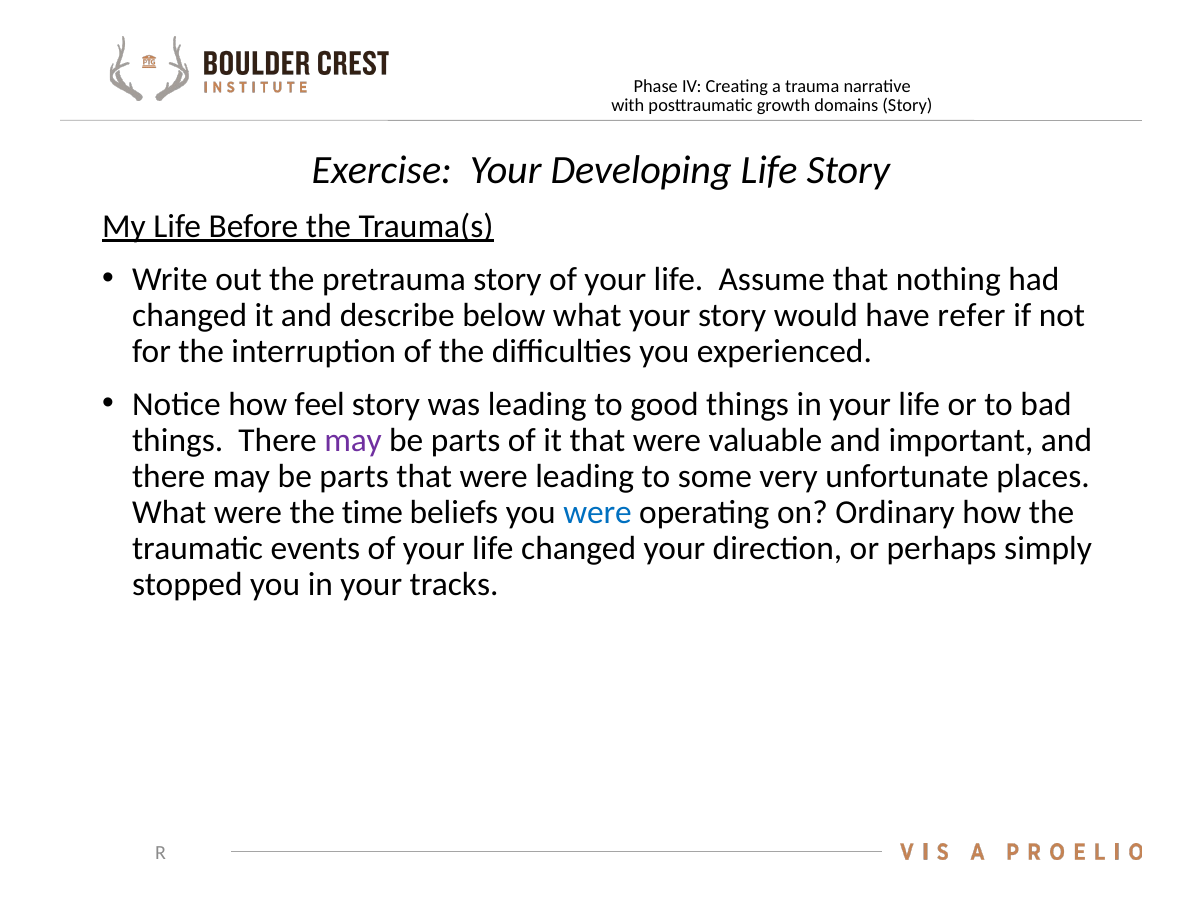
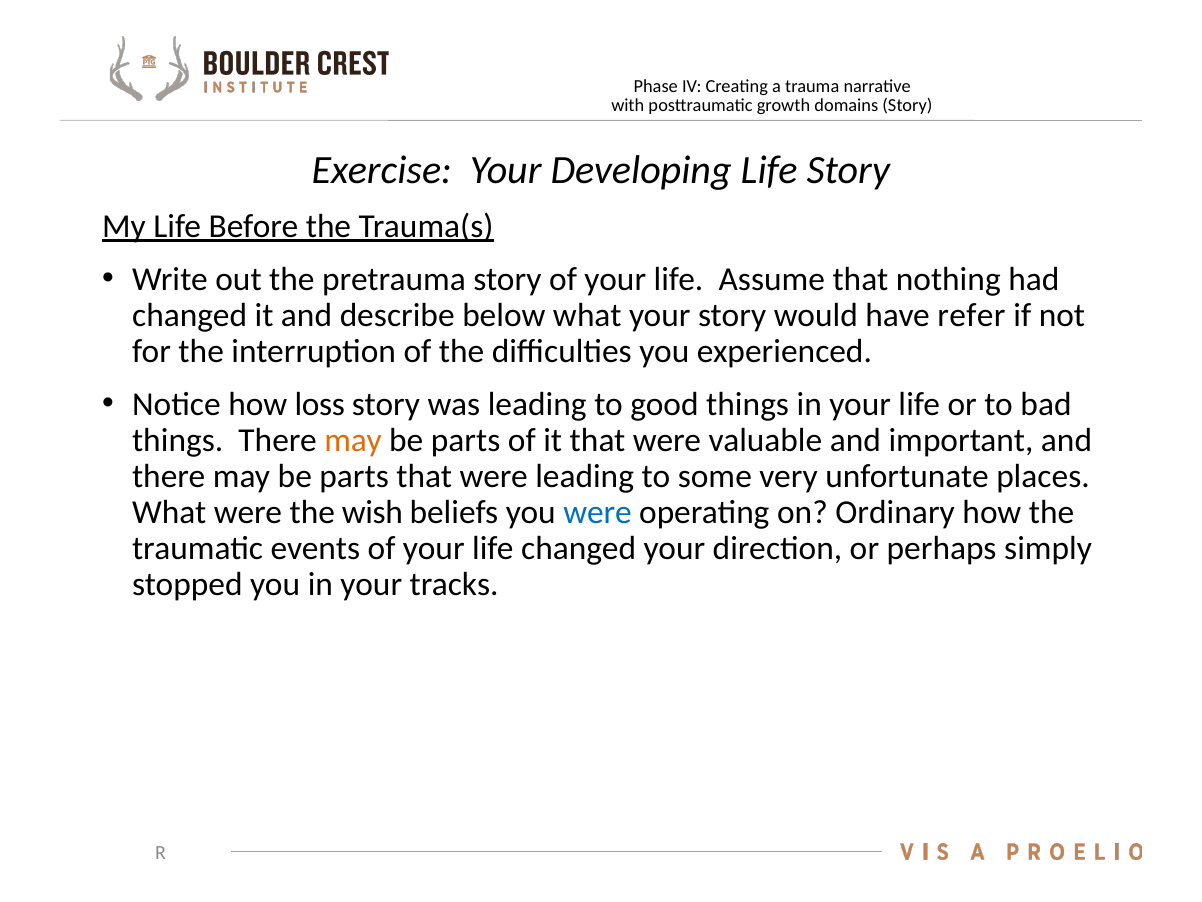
feel: feel -> loss
may at (353, 440) colour: purple -> orange
time: time -> wish
